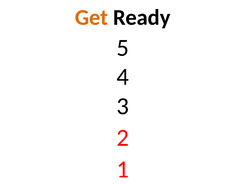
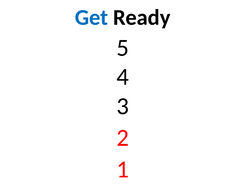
Get colour: orange -> blue
